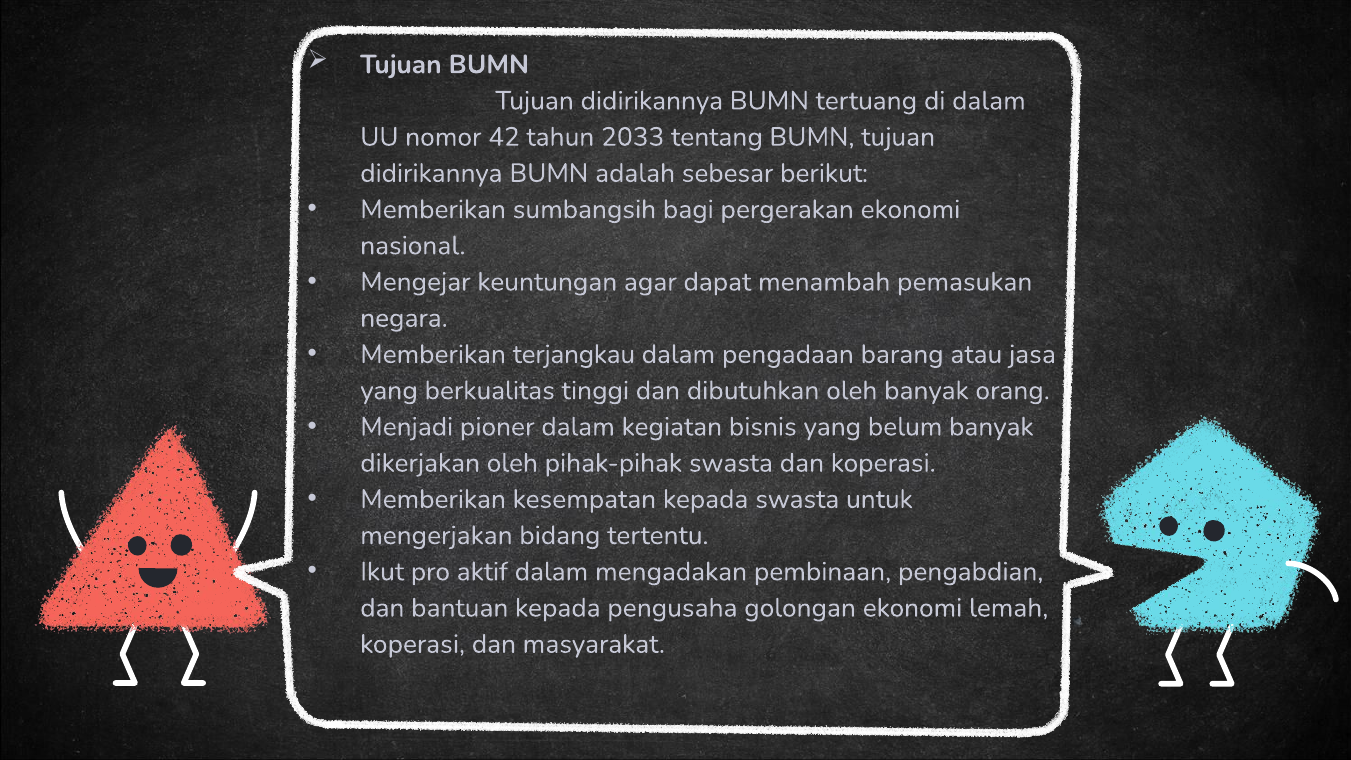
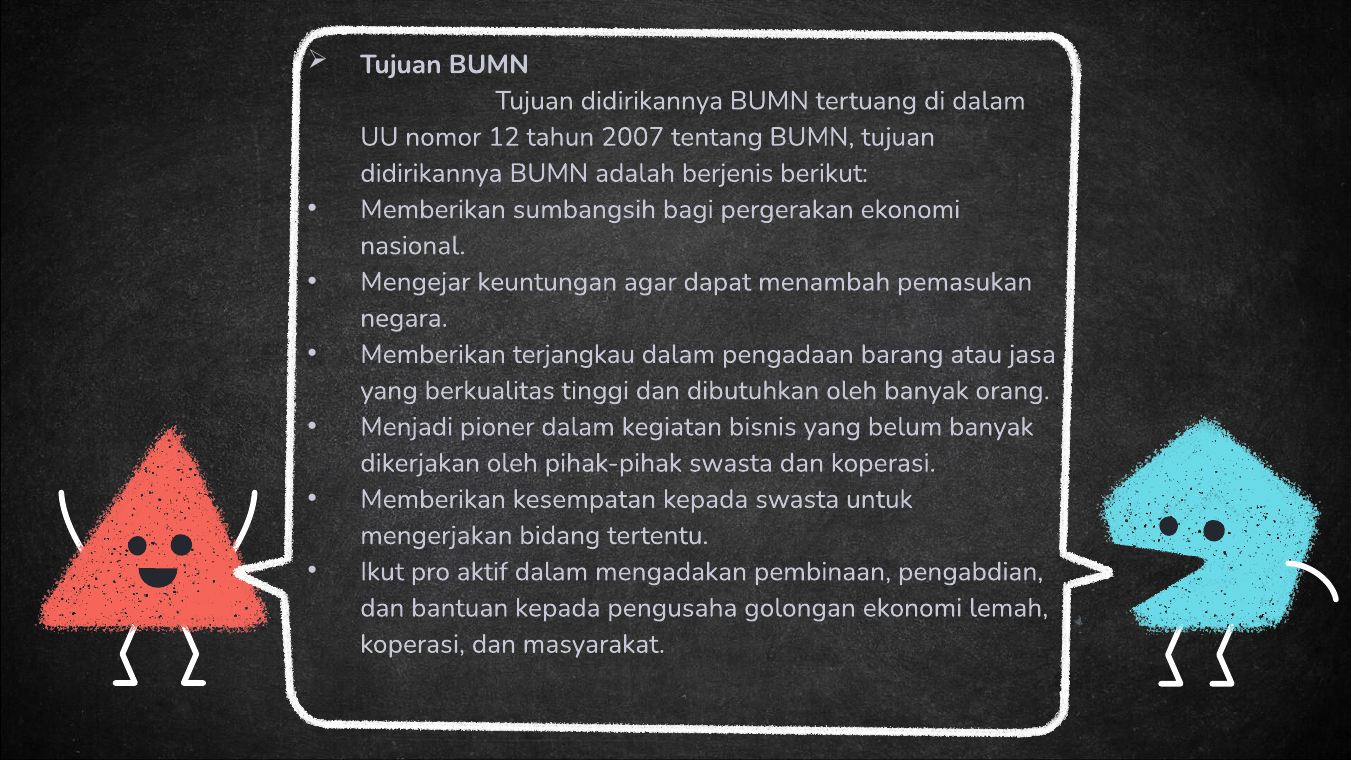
42: 42 -> 12
2033: 2033 -> 2007
sebesar: sebesar -> berjenis
